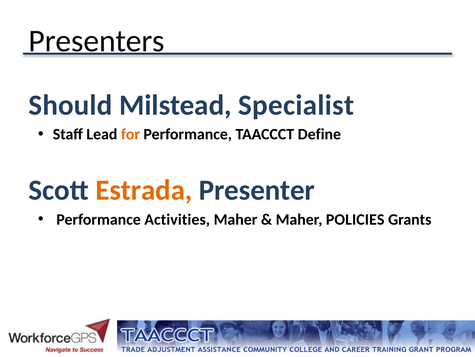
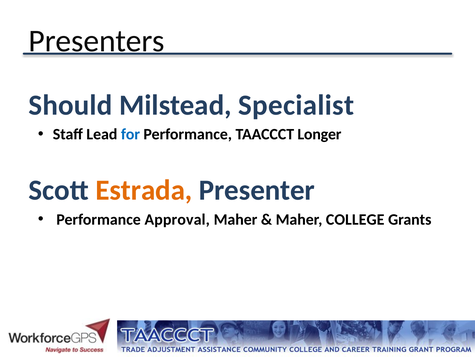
for colour: orange -> blue
Define: Define -> Longer
Activities: Activities -> Approval
POLICIES: POLICIES -> COLLEGE
